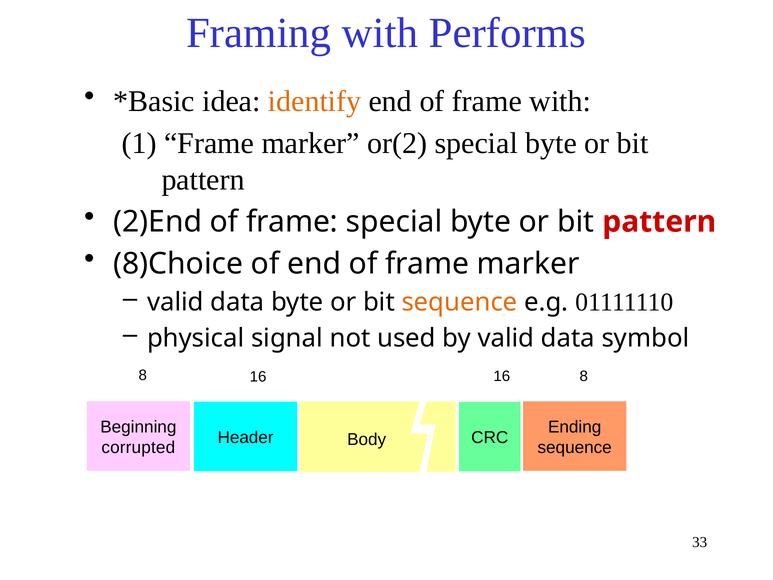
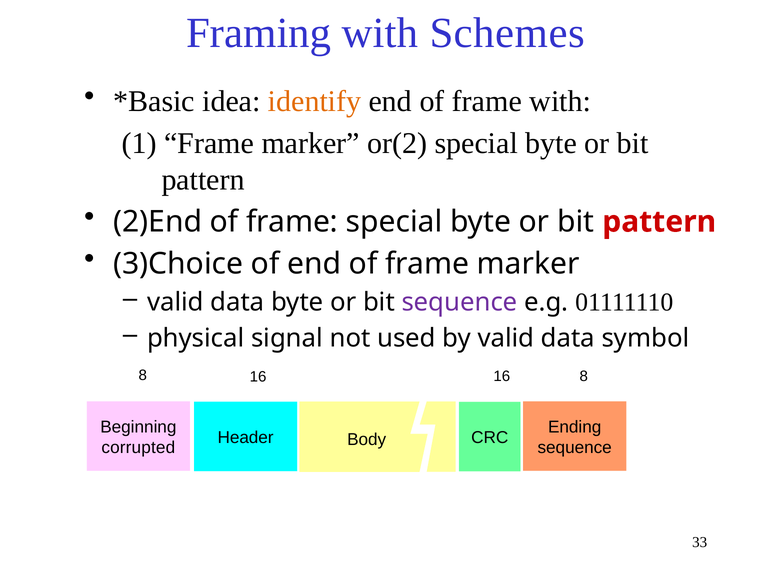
Performs: Performs -> Schemes
8)Choice: 8)Choice -> 3)Choice
sequence at (460, 302) colour: orange -> purple
